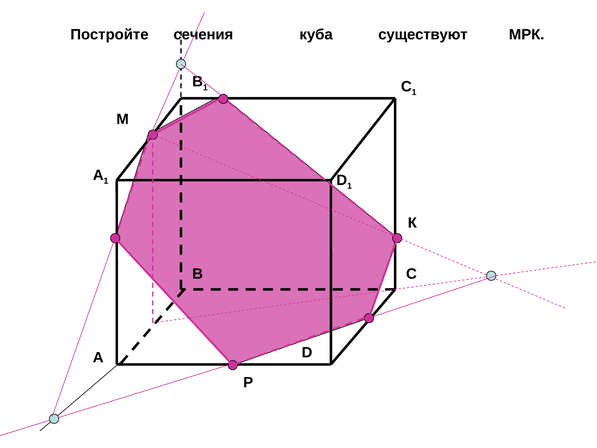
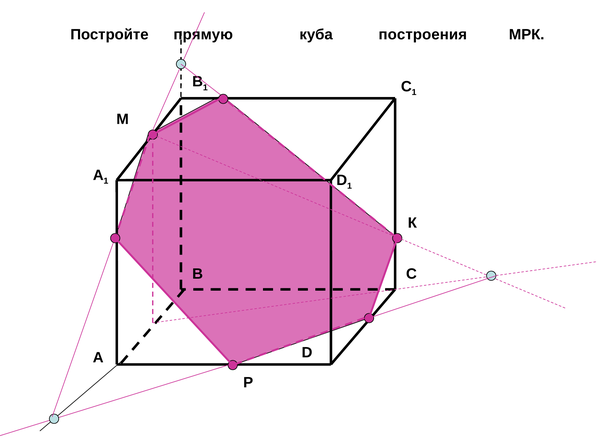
сечения: сечения -> прямую
существуют: существуют -> построения
